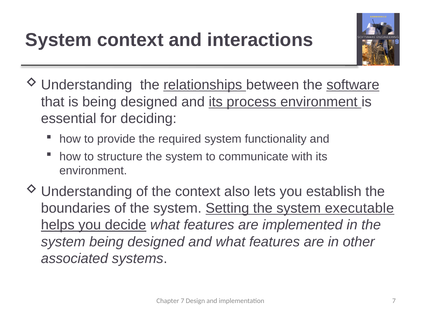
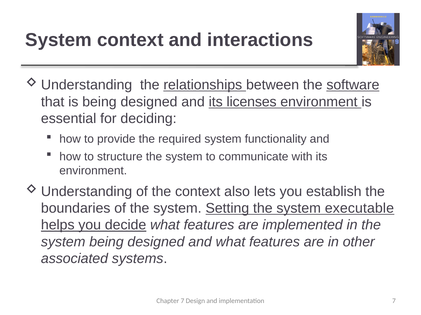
process: process -> licenses
